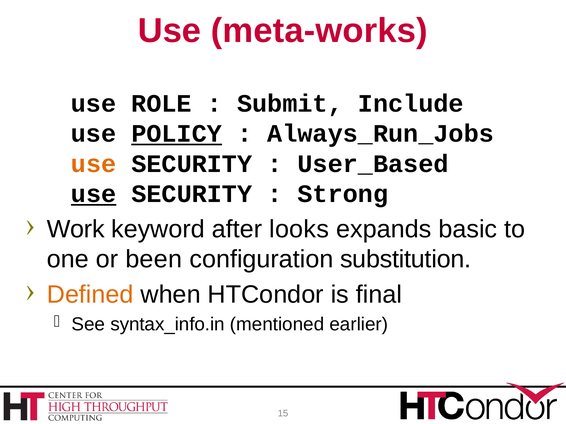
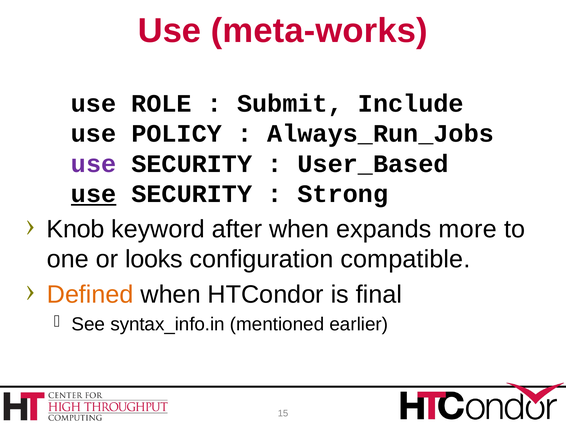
POLICY underline: present -> none
use at (94, 164) colour: orange -> purple
Work: Work -> Knob
after looks: looks -> when
basic: basic -> more
been: been -> looks
substitution: substitution -> compatible
